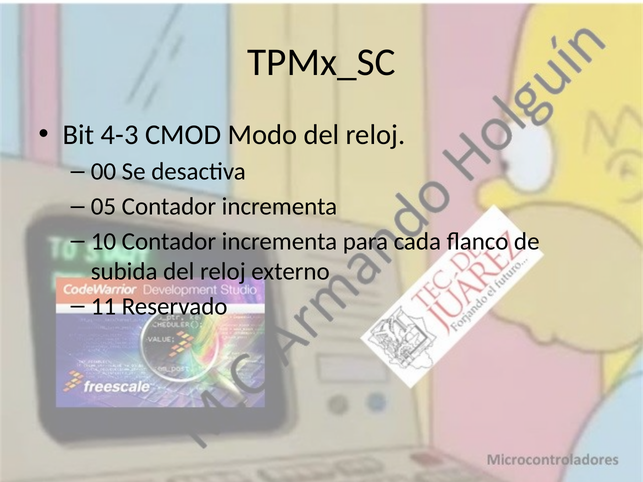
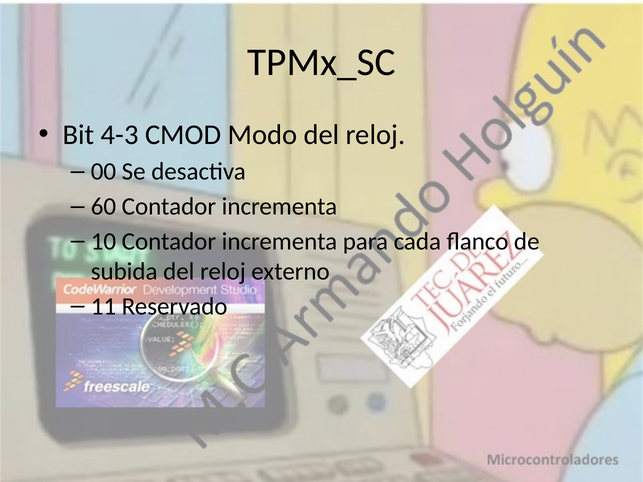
05: 05 -> 60
